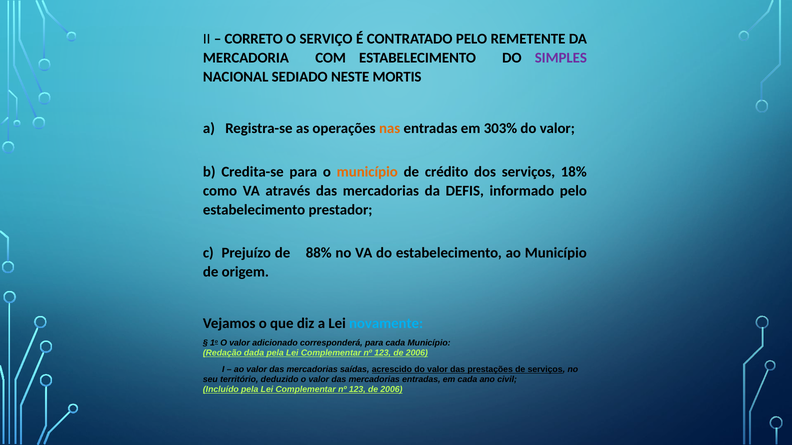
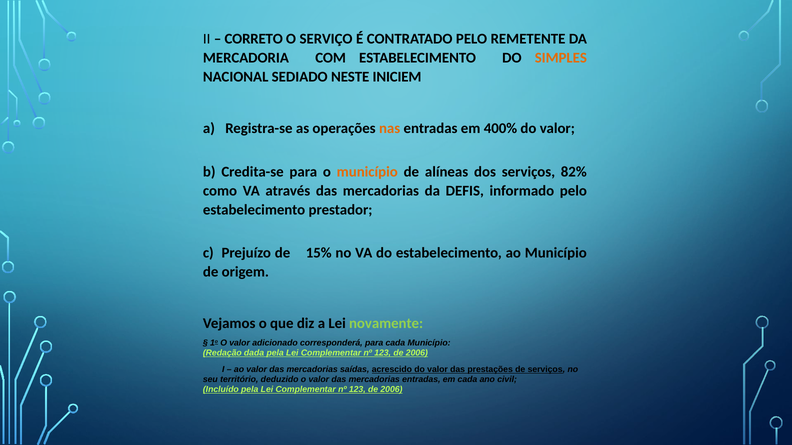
SIMPLES colour: purple -> orange
MORTIS: MORTIS -> INICIEM
303%: 303% -> 400%
crédito: crédito -> alíneas
18%: 18% -> 82%
88%: 88% -> 15%
novamente colour: light blue -> light green
